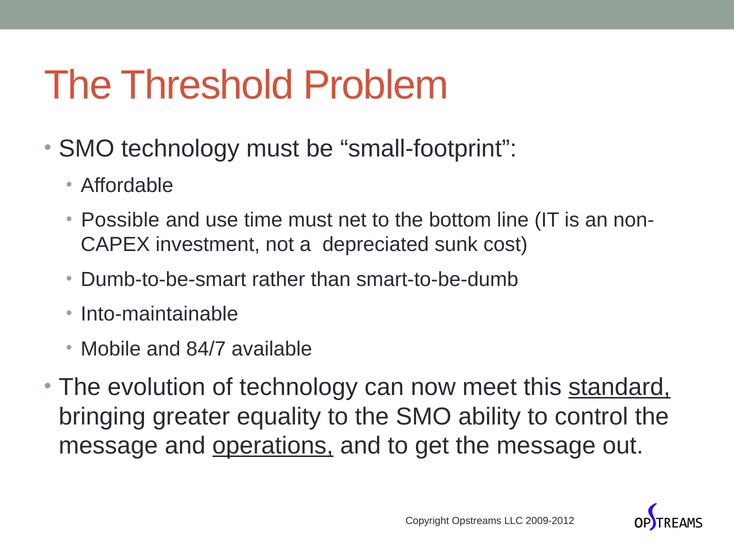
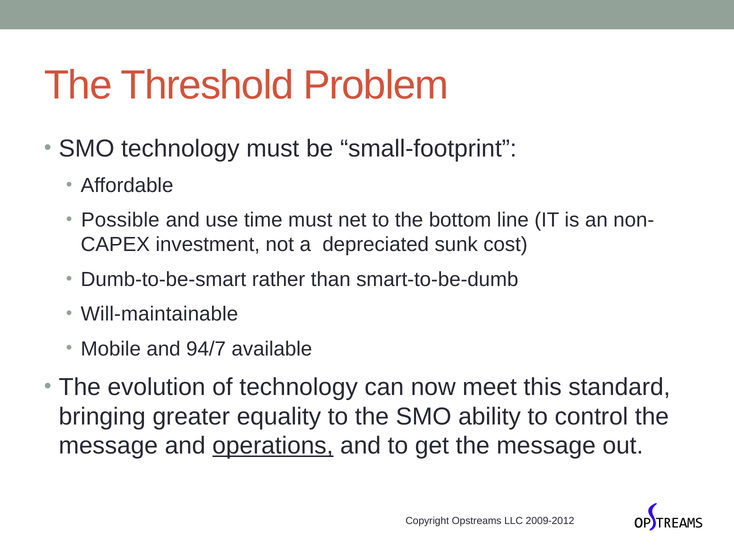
Into-maintainable: Into-maintainable -> Will-maintainable
84/7: 84/7 -> 94/7
standard underline: present -> none
